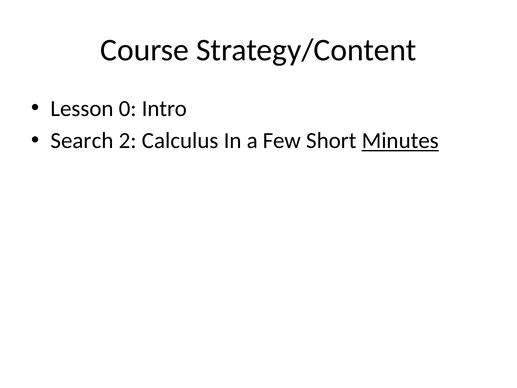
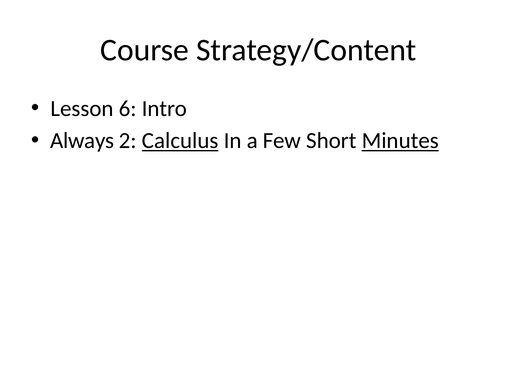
0: 0 -> 6
Search: Search -> Always
Calculus underline: none -> present
